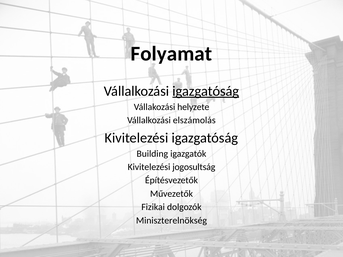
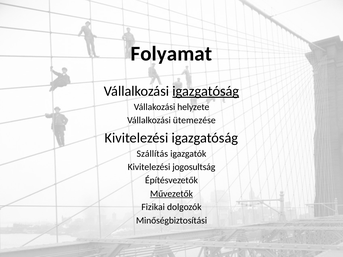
elszámolás: elszámolás -> ütemezése
Building: Building -> Szállítás
Művezetők underline: none -> present
Miniszterelnökség: Miniszterelnökség -> Minőségbiztosítási
